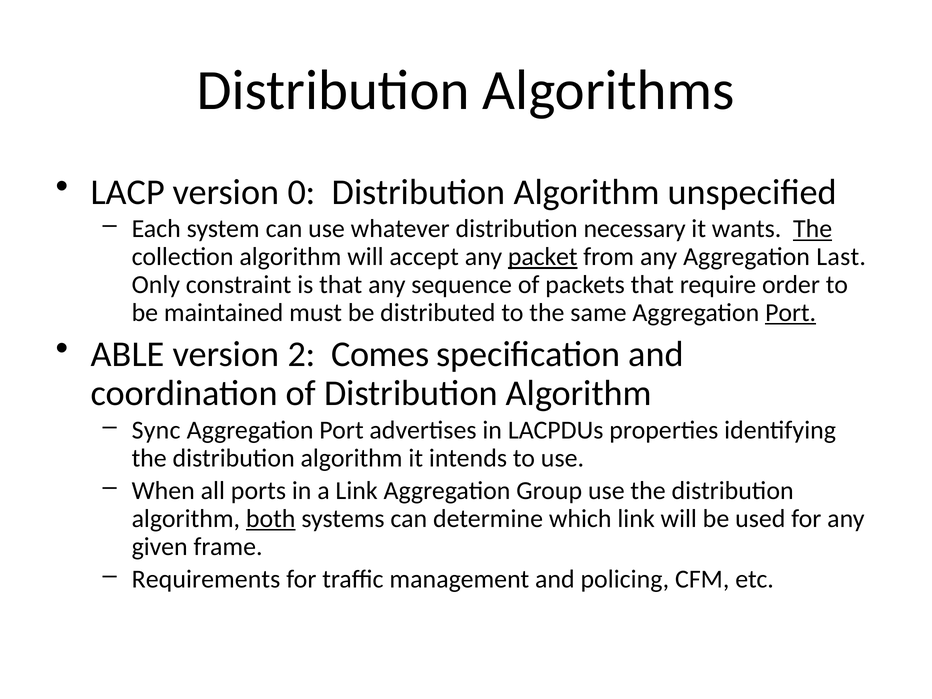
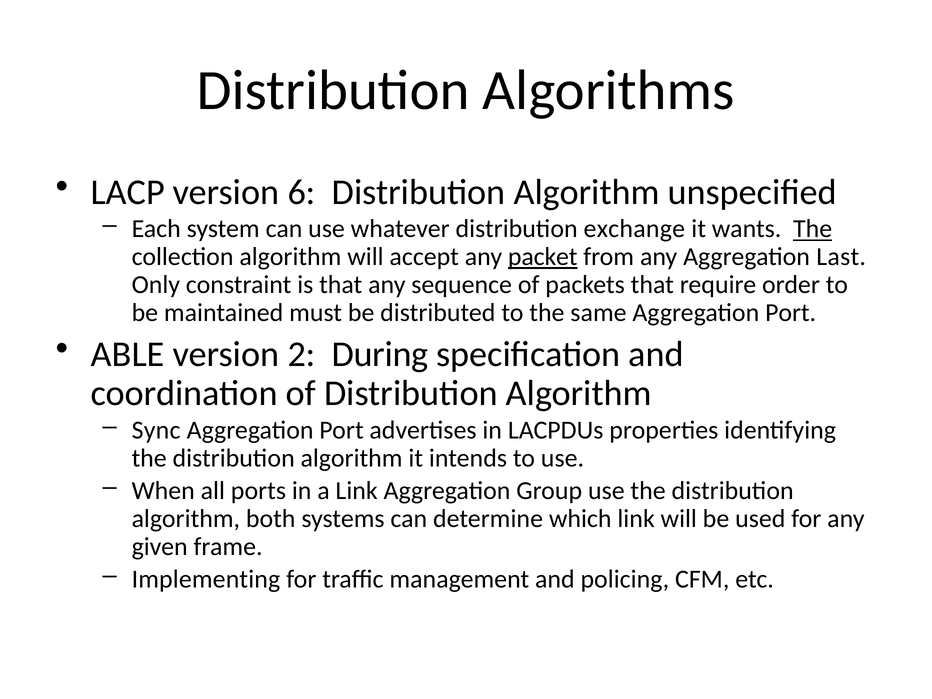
0: 0 -> 6
necessary: necessary -> exchange
Port at (791, 313) underline: present -> none
Comes: Comes -> During
both underline: present -> none
Requirements: Requirements -> Implementing
